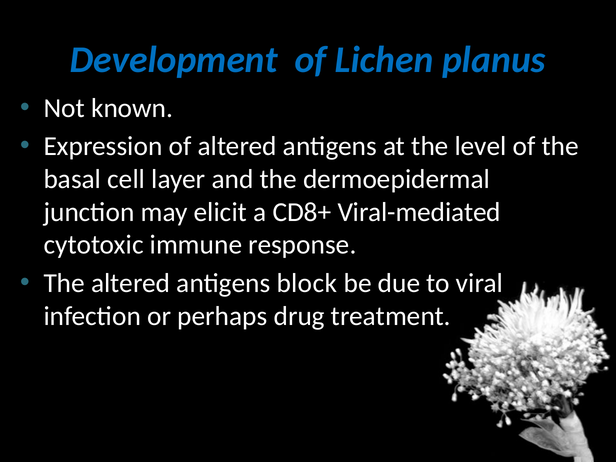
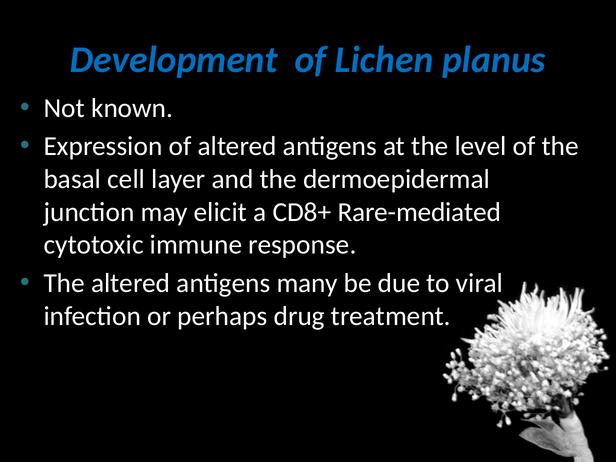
Viral-mediated: Viral-mediated -> Rare-mediated
block: block -> many
